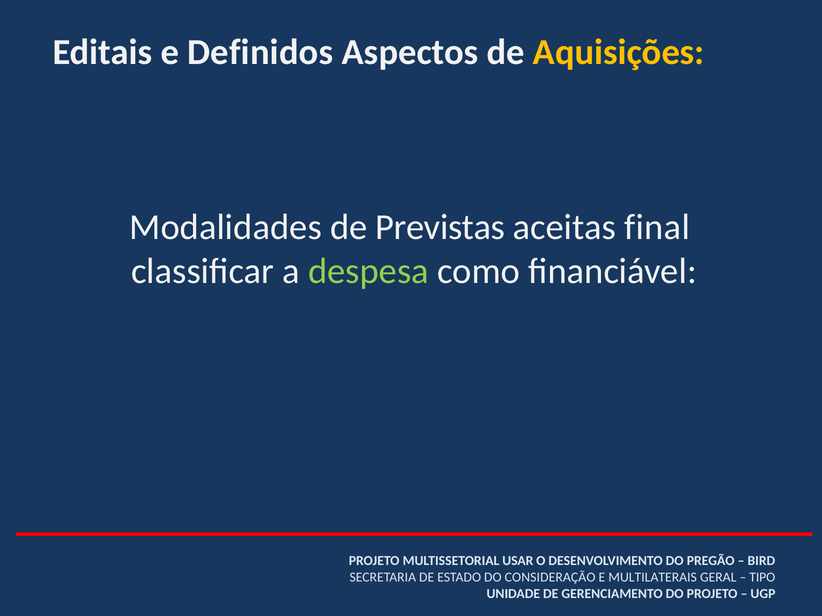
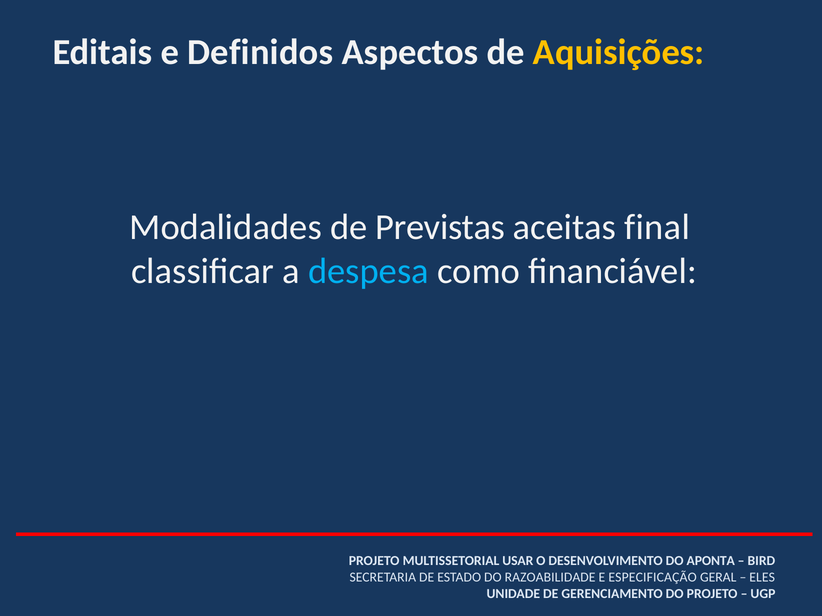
despesa colour: light green -> light blue
PREGÃO: PREGÃO -> APONTA
CONSIDERAÇÃO: CONSIDERAÇÃO -> RAZOABILIDADE
MULTILATERAIS: MULTILATERAIS -> ESPECIFICAÇÃO
TIPO: TIPO -> ELES
